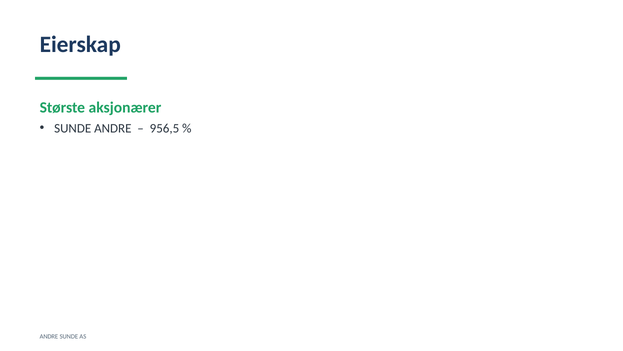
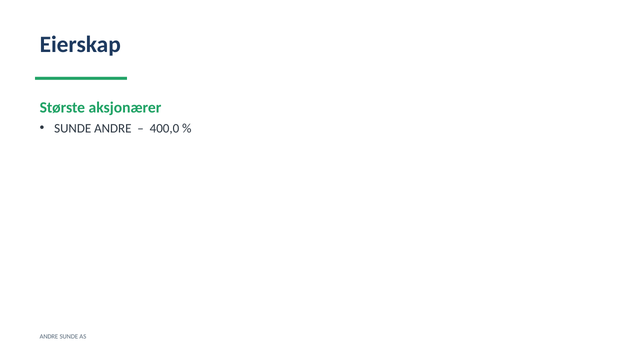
956,5: 956,5 -> 400,0
